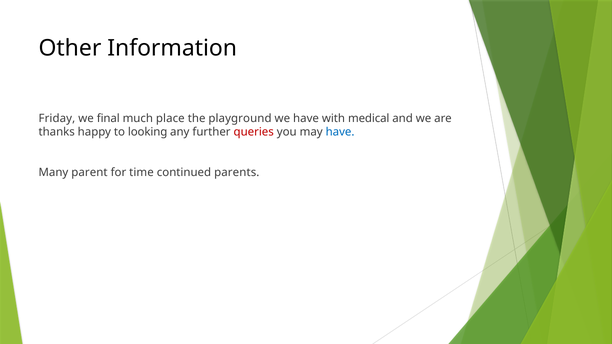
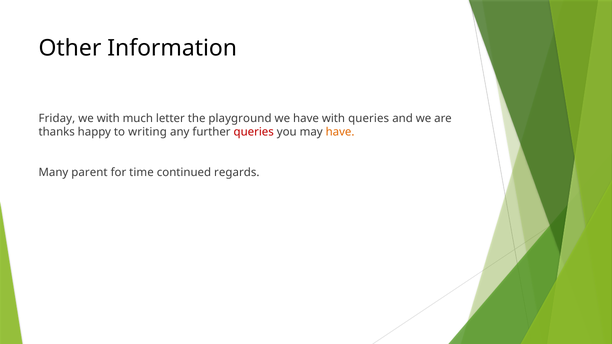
we final: final -> with
place: place -> letter
with medical: medical -> queries
looking: looking -> writing
have at (340, 132) colour: blue -> orange
parents: parents -> regards
